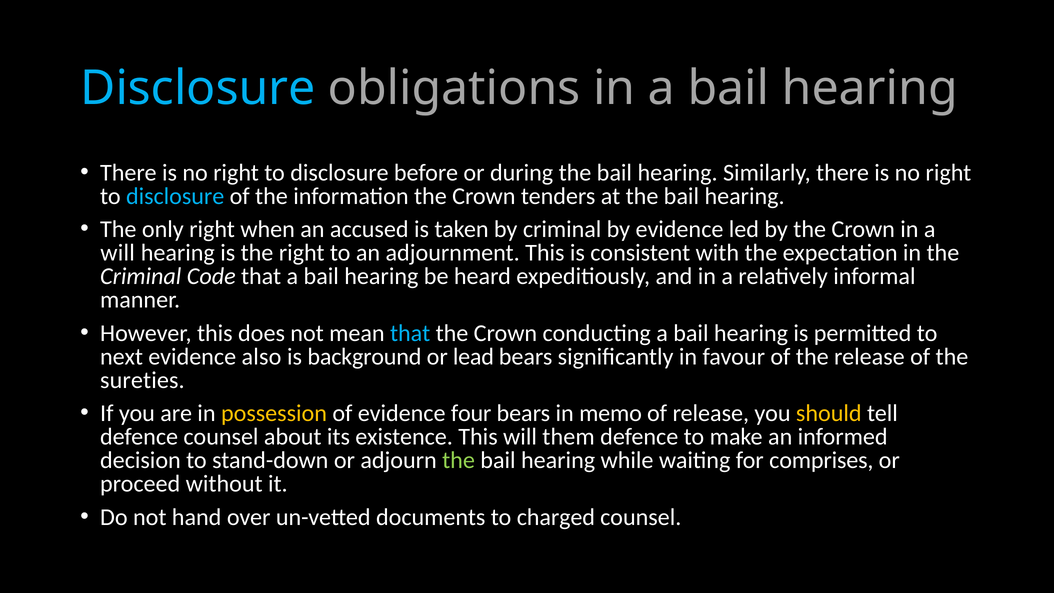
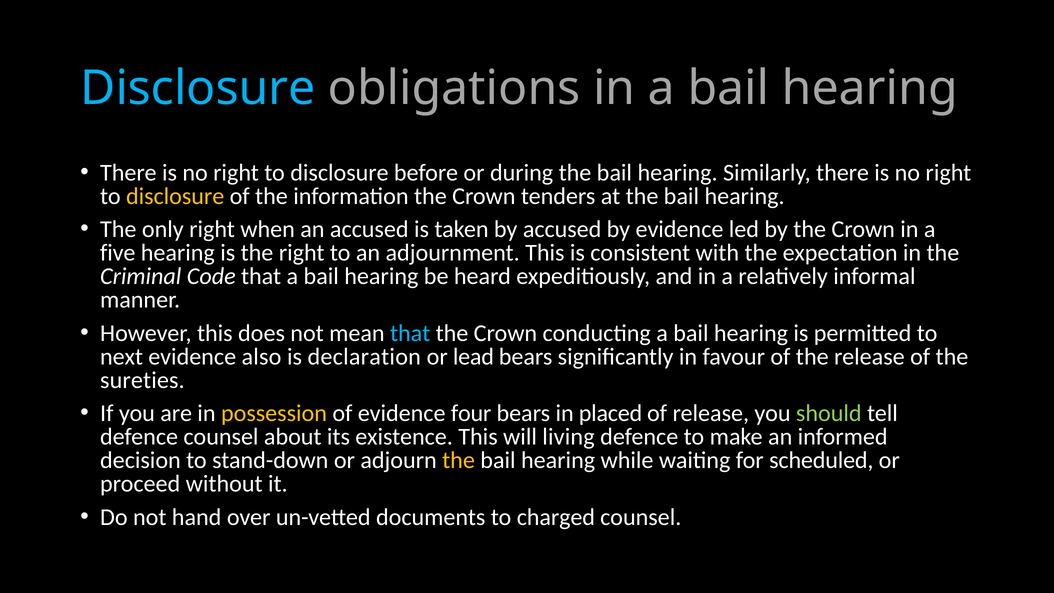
disclosure at (175, 196) colour: light blue -> yellow
by criminal: criminal -> accused
will at (118, 253): will -> five
background: background -> declaration
memo: memo -> placed
should colour: yellow -> light green
them: them -> living
the at (459, 460) colour: light green -> yellow
comprises: comprises -> scheduled
